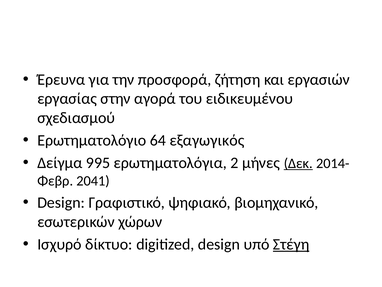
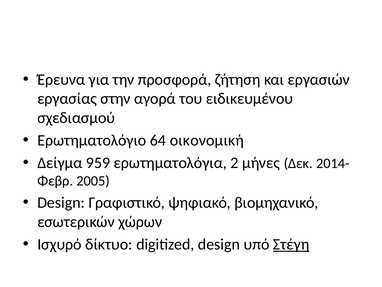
εξαγωγικός: εξαγωγικός -> οικονομική
995: 995 -> 959
Δεκ underline: present -> none
2041: 2041 -> 2005
